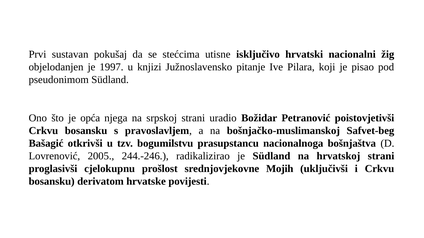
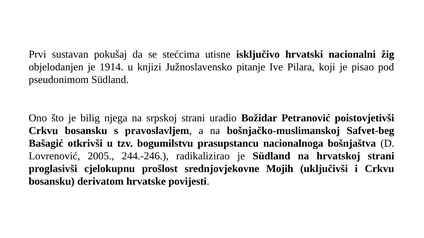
1997: 1997 -> 1914
opća: opća -> bilig
